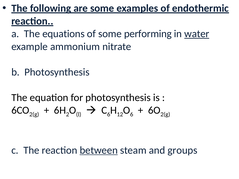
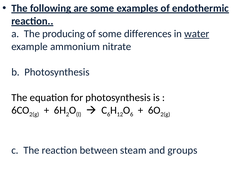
equations: equations -> producing
performing: performing -> differences
between underline: present -> none
